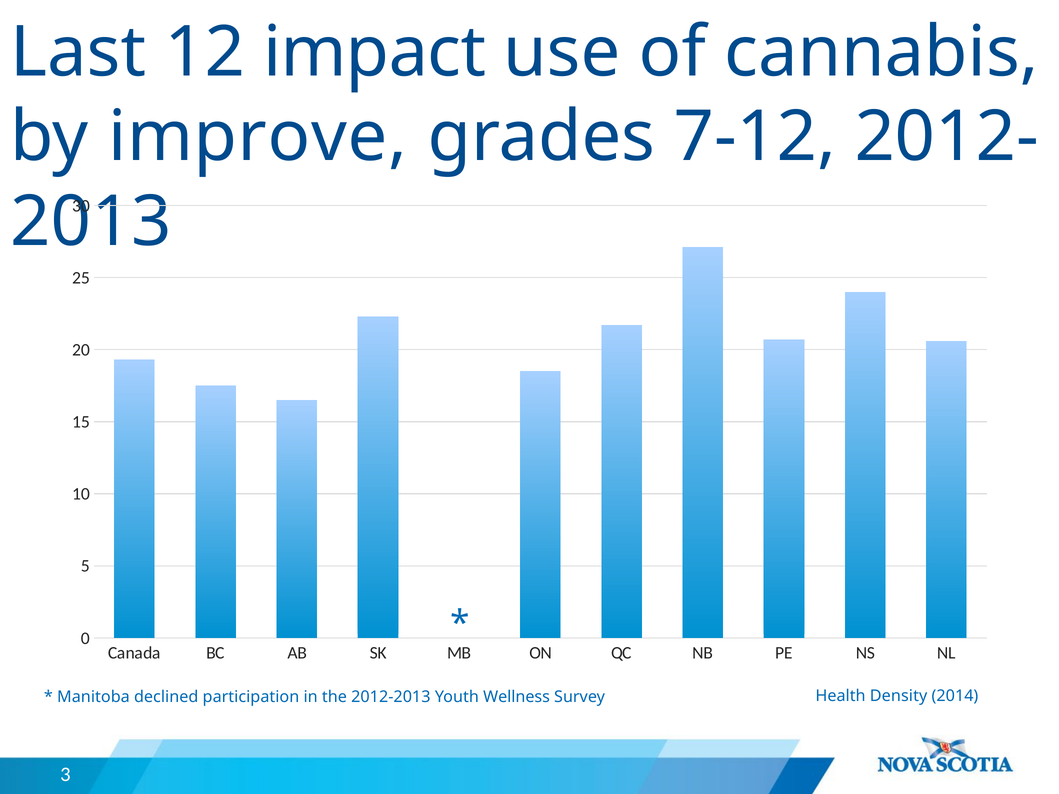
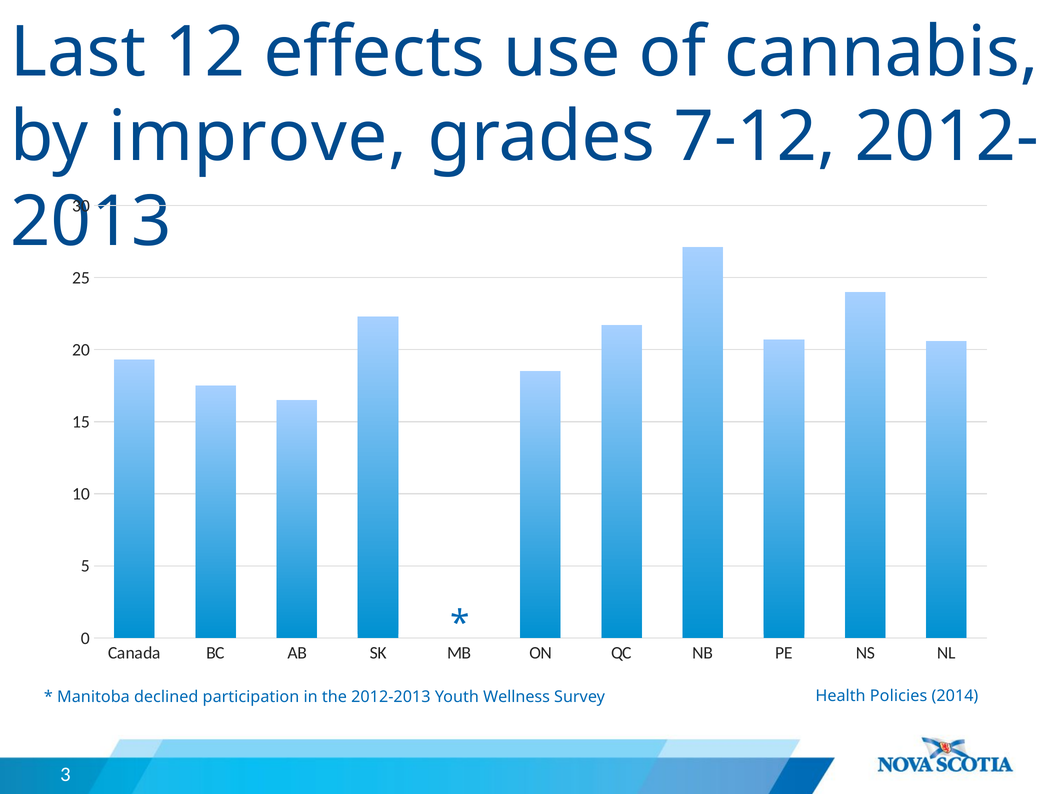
impact: impact -> effects
Density: Density -> Policies
